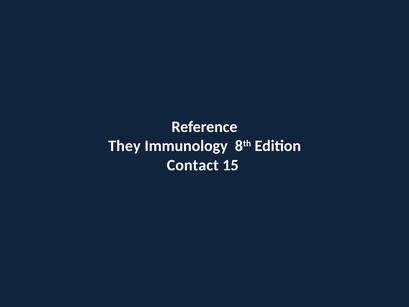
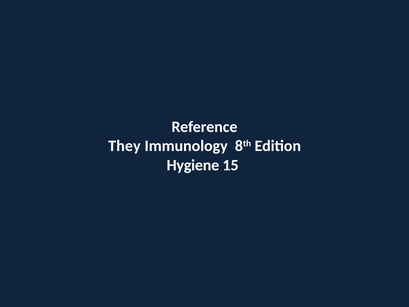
Contact: Contact -> Hygiene
